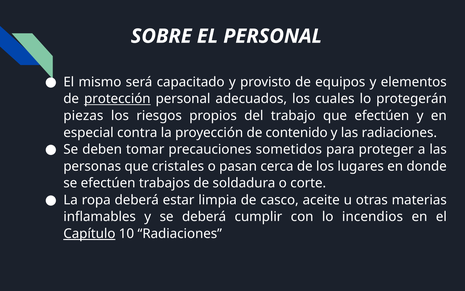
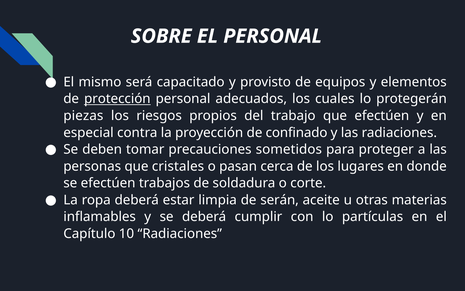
contenido: contenido -> confinado
casco: casco -> serán
incendios: incendios -> partículas
Capítulo underline: present -> none
